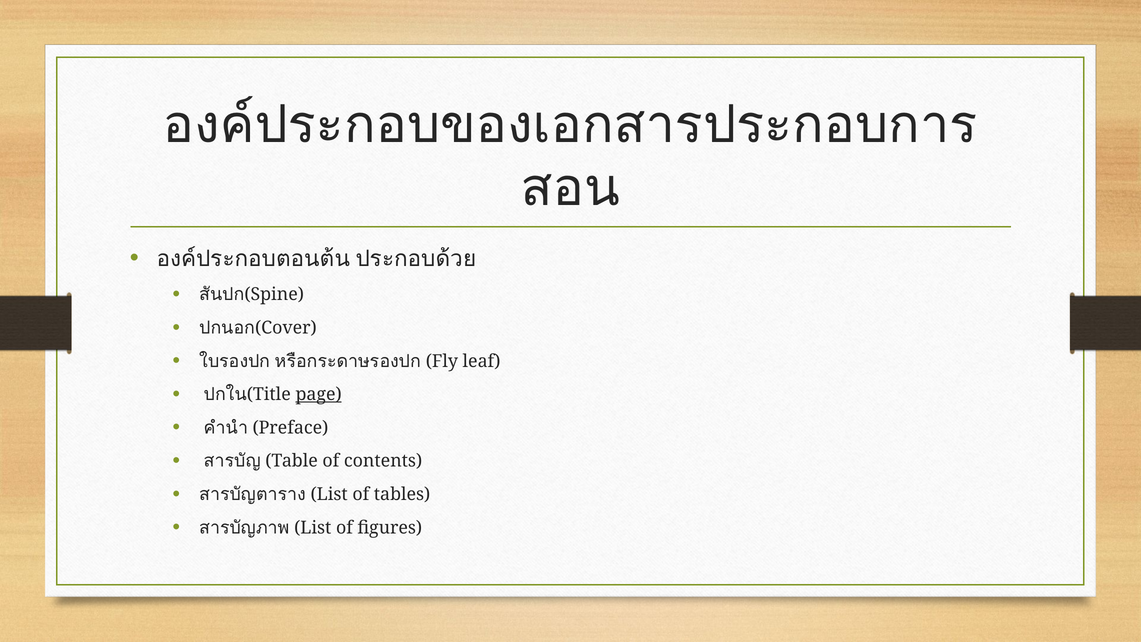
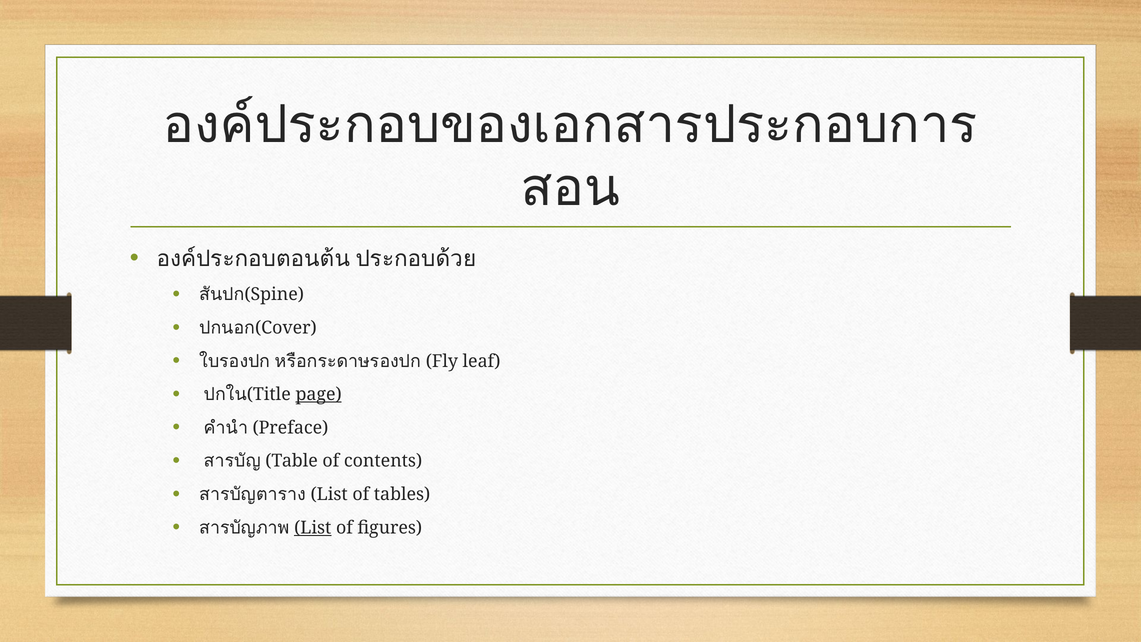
List at (313, 528) underline: none -> present
